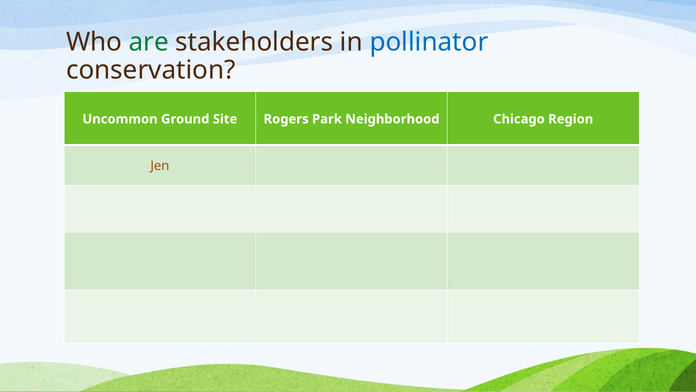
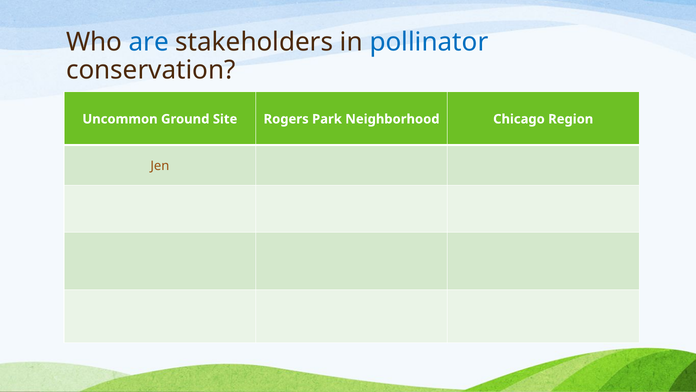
are colour: green -> blue
